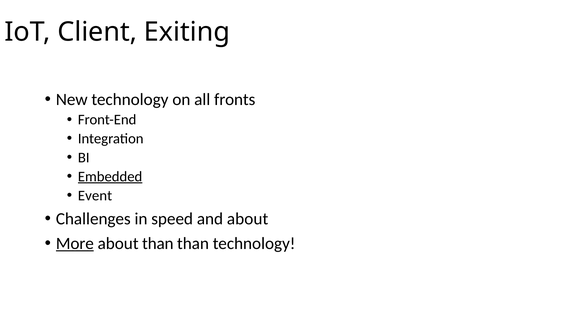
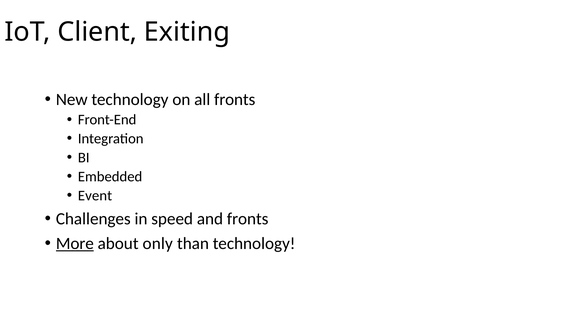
Embedded underline: present -> none
and about: about -> fronts
about than: than -> only
